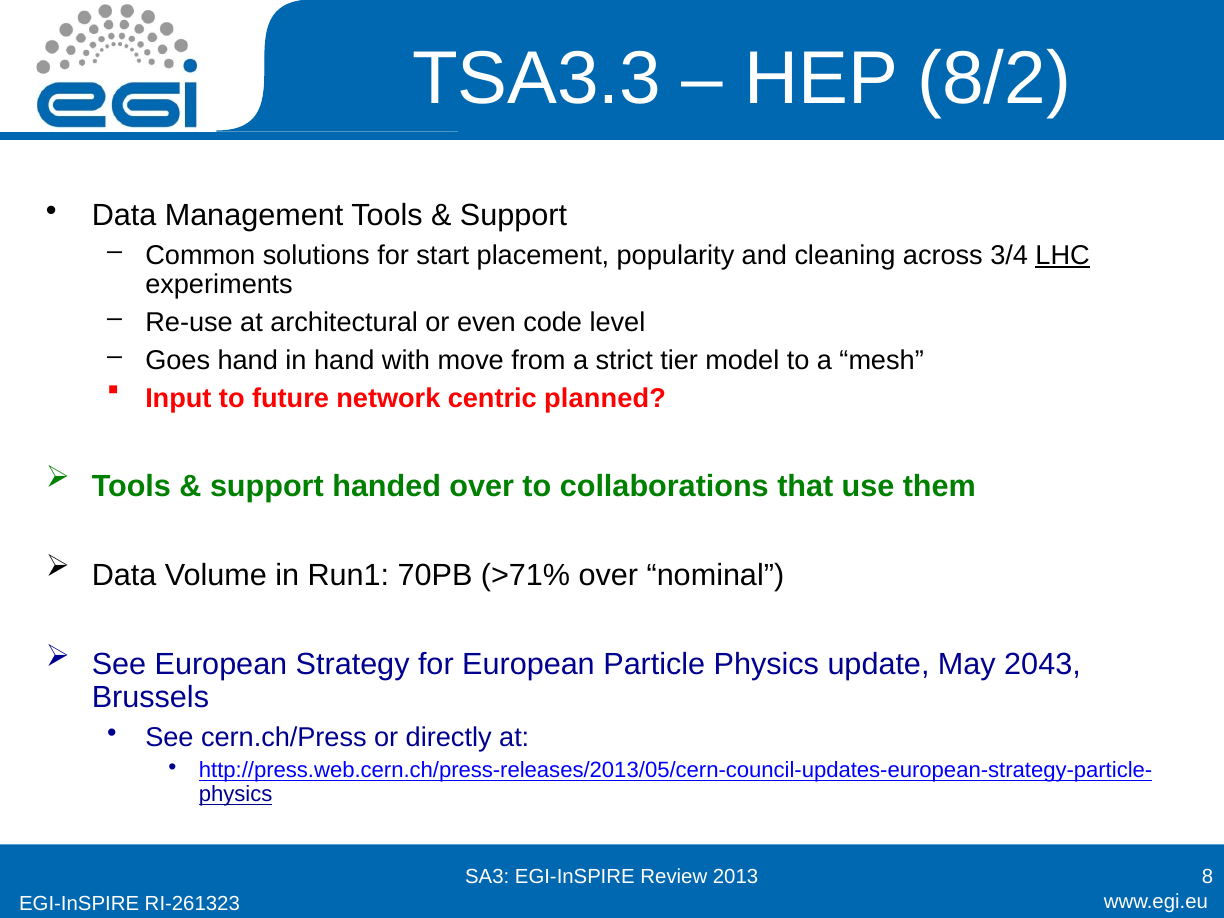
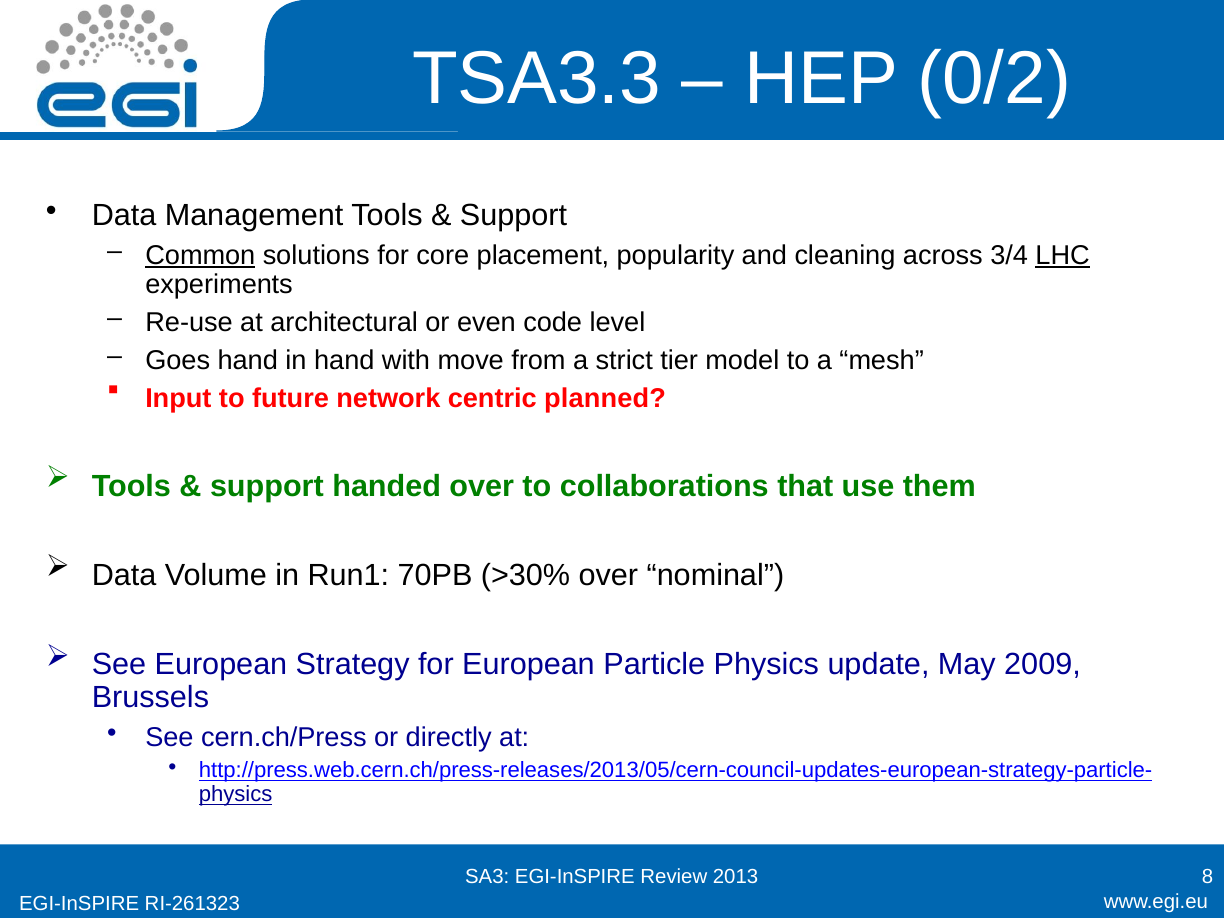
8/2: 8/2 -> 0/2
Common underline: none -> present
start: start -> core
>71%: >71% -> >30%
2043: 2043 -> 2009
